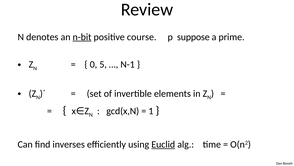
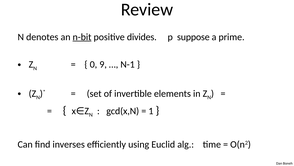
course: course -> divides
5: 5 -> 9
Euclid underline: present -> none
